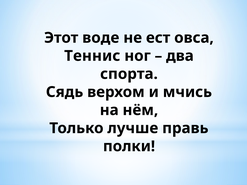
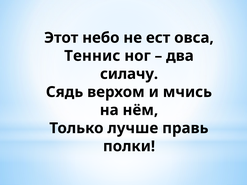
воде: воде -> небо
спорта: спорта -> силачу
